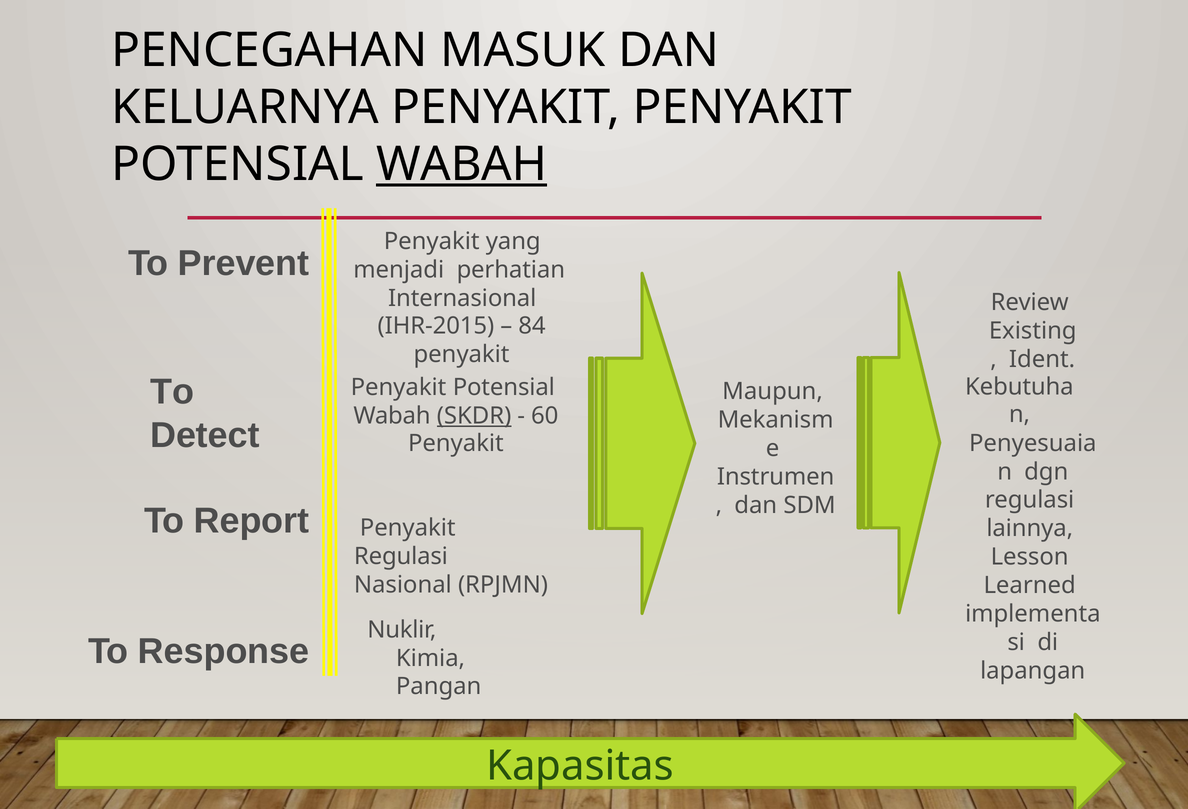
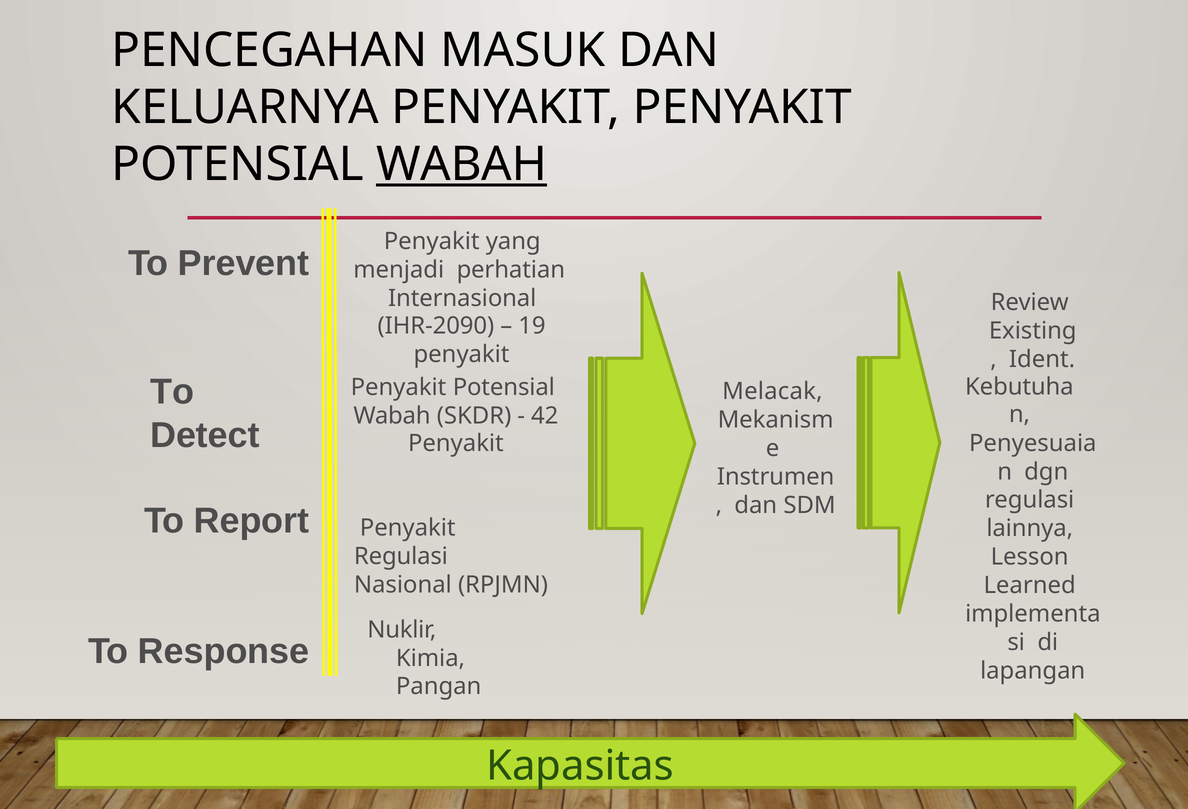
IHR-2015: IHR-2015 -> IHR-2090
84: 84 -> 19
Maupun: Maupun -> Melacak
SKDR underline: present -> none
60: 60 -> 42
